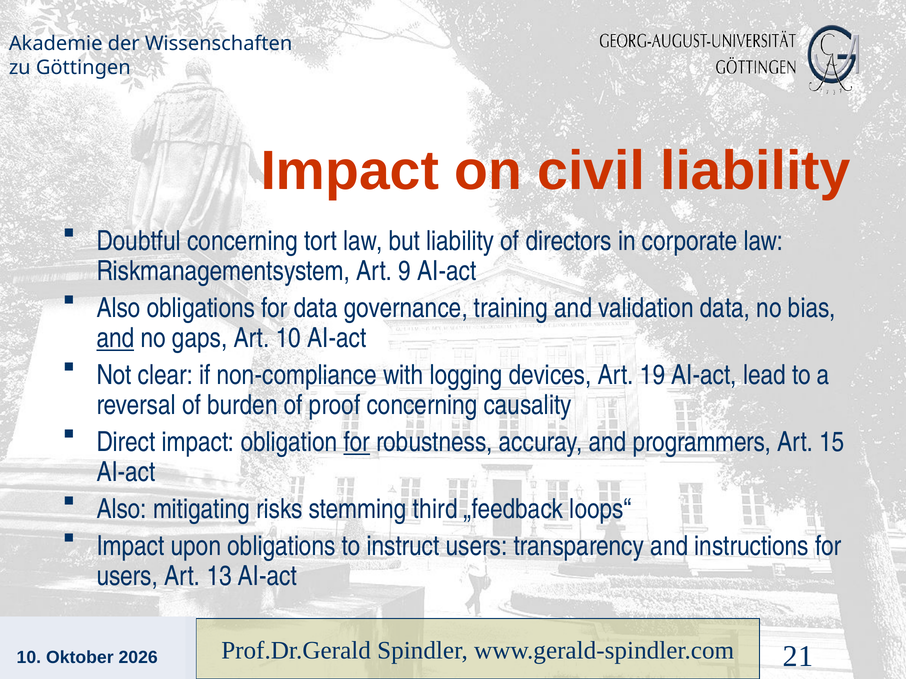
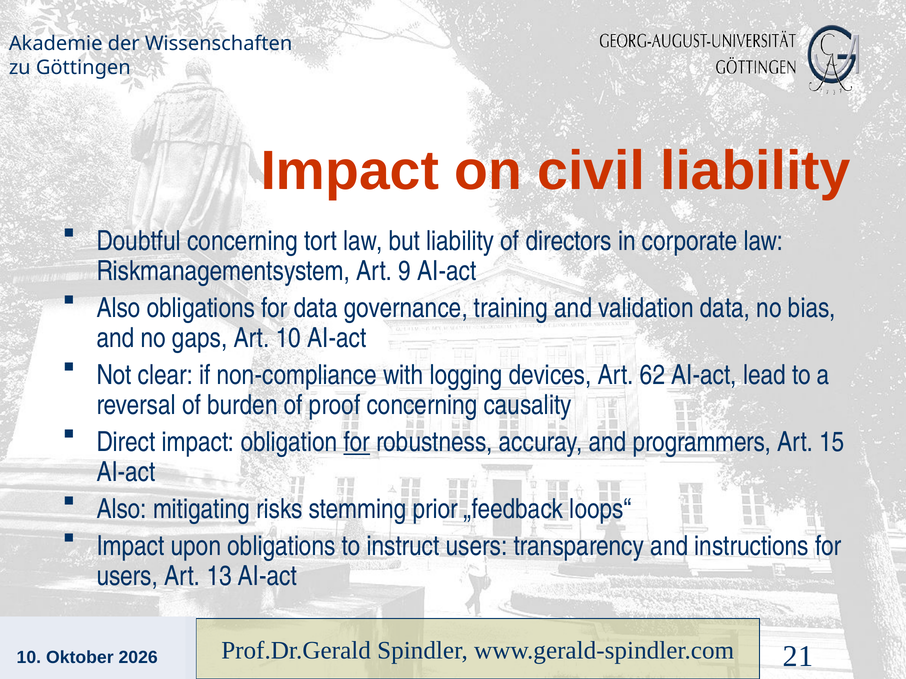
and at (115, 338) underline: present -> none
19: 19 -> 62
third: third -> prior
